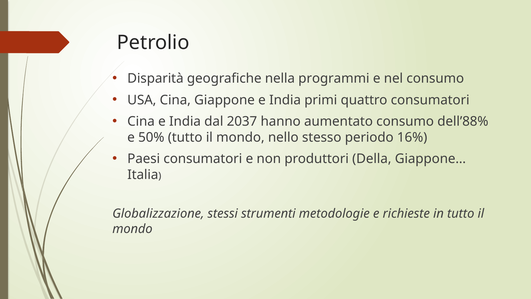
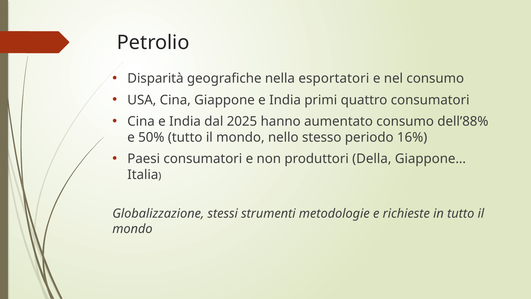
programmi: programmi -> esportatori
2037: 2037 -> 2025
